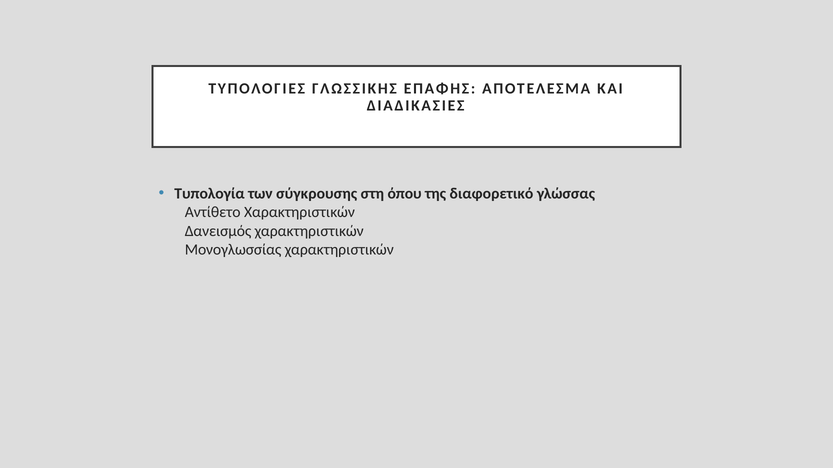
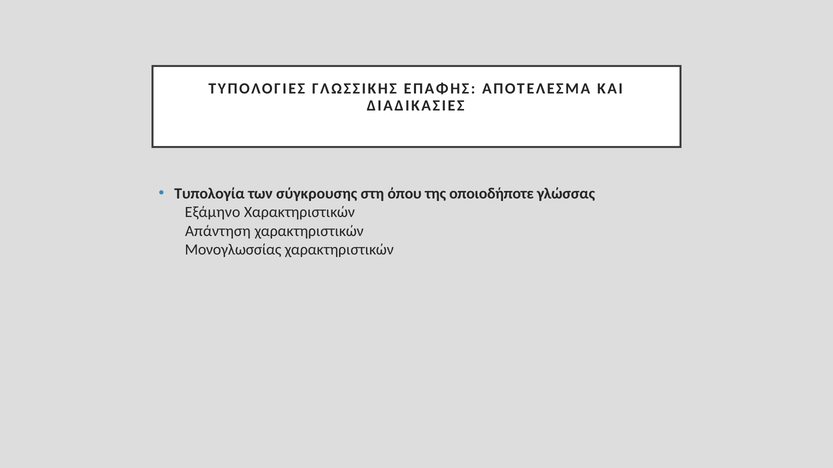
διαφορετικό: διαφορετικό -> οποιοδήποτε
Αντίθετο: Αντίθετο -> Εξάμηνο
Δανεισμός: Δανεισμός -> Απάντηση
